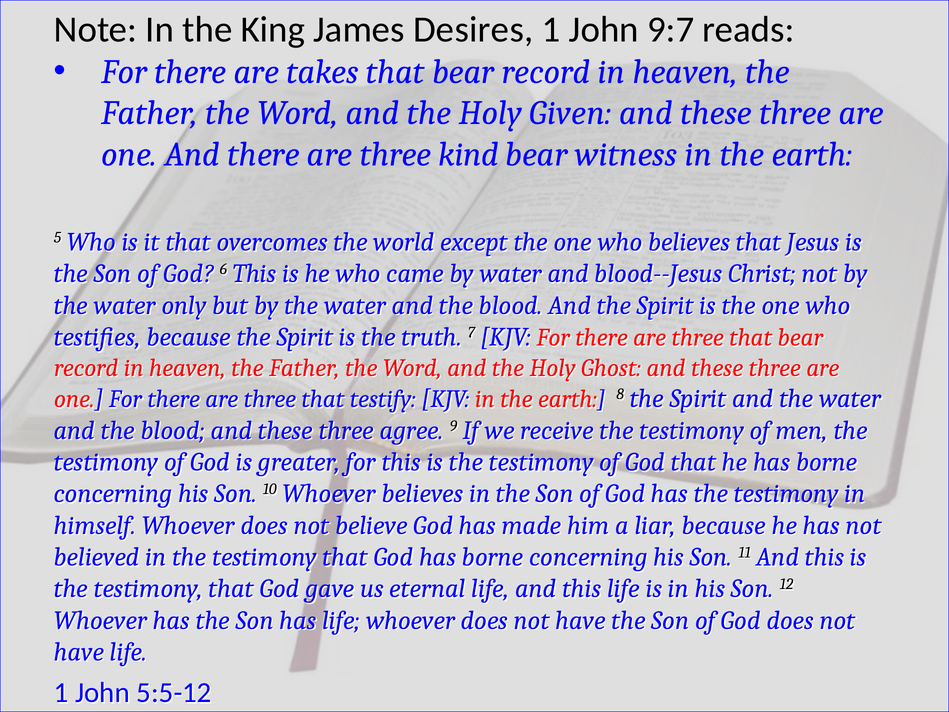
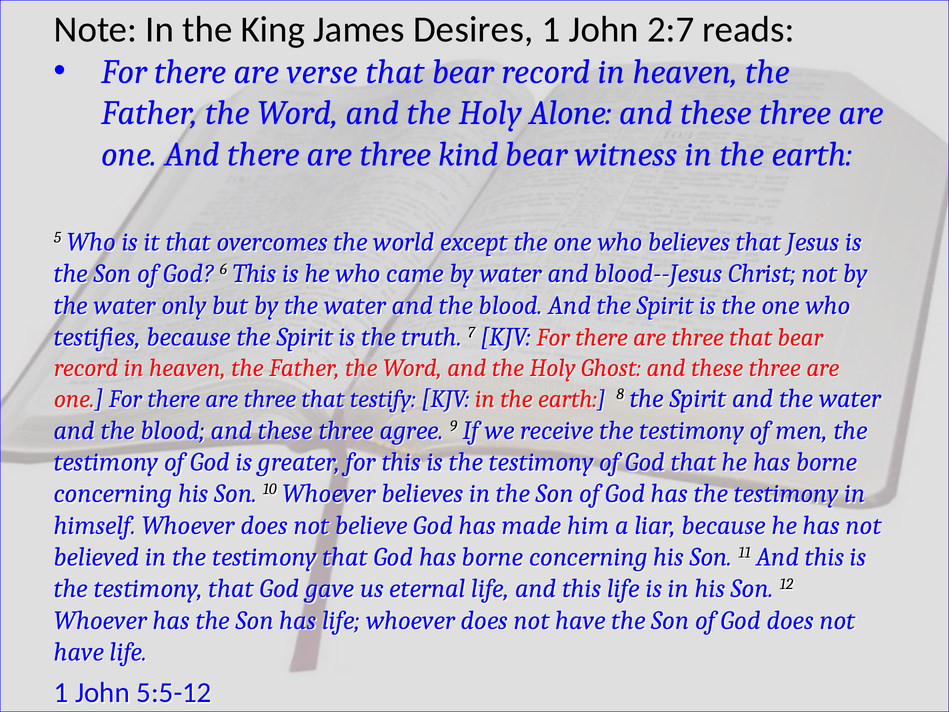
9:7: 9:7 -> 2:7
takes: takes -> verse
Given: Given -> Alone
